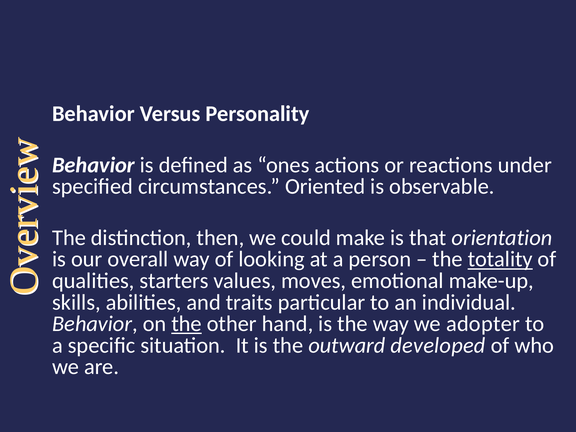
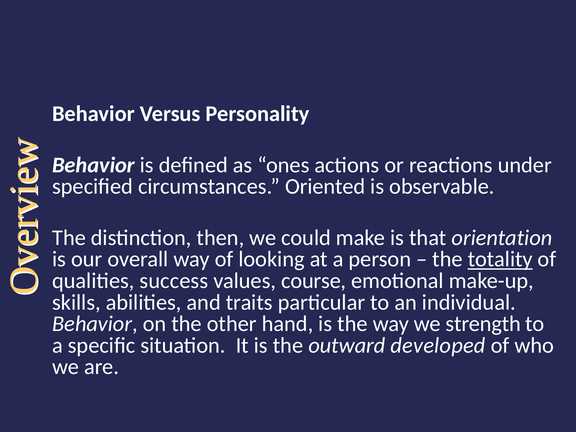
starters: starters -> success
moves: moves -> course
the at (187, 324) underline: present -> none
adopter: adopter -> strength
